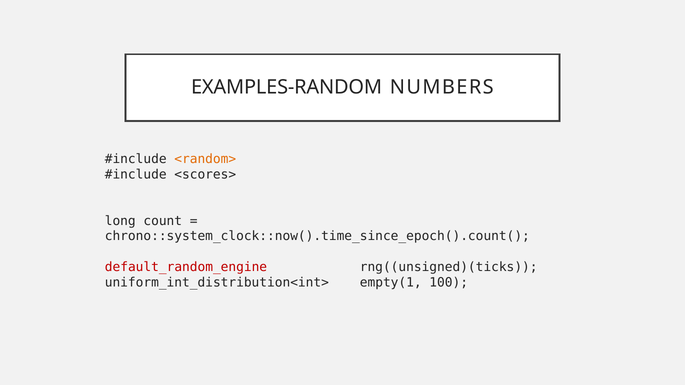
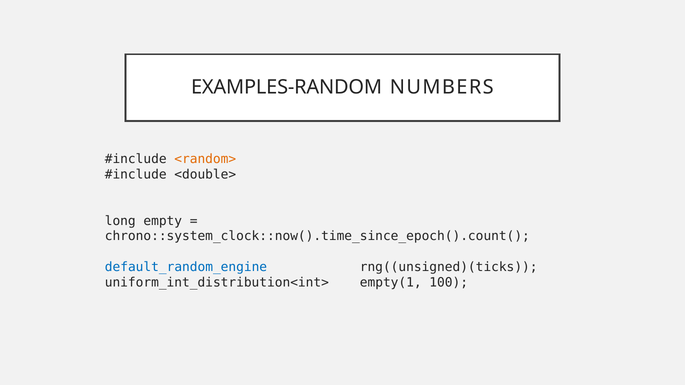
<scores>: <scores> -> <double>
count: count -> empty
default_random_engine colour: red -> blue
